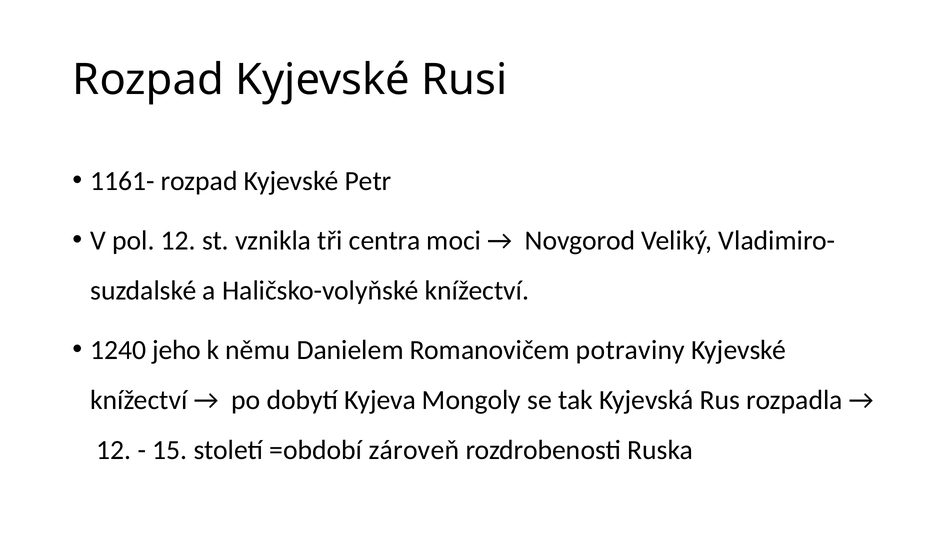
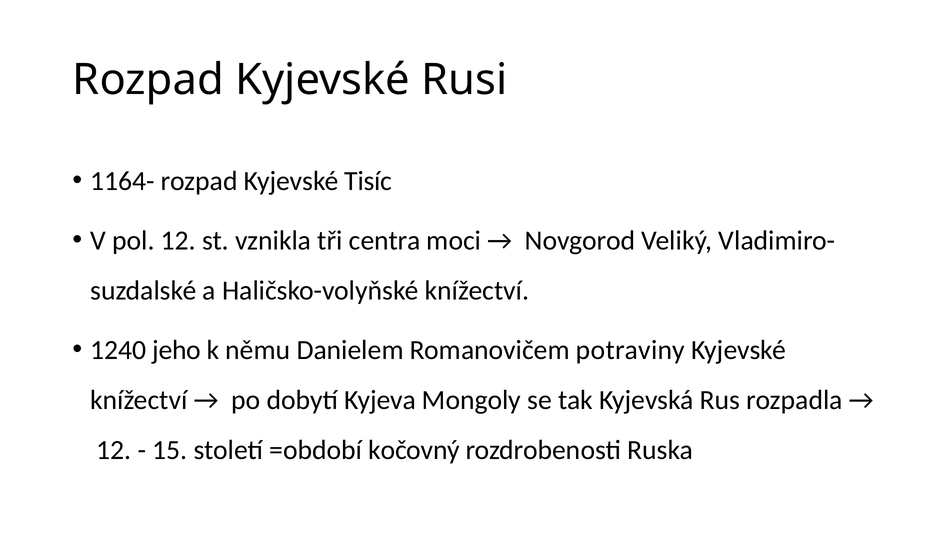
1161-: 1161- -> 1164-
Petr: Petr -> Tisíc
zároveň: zároveň -> kočovný
